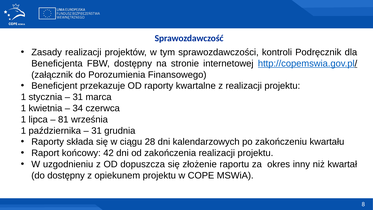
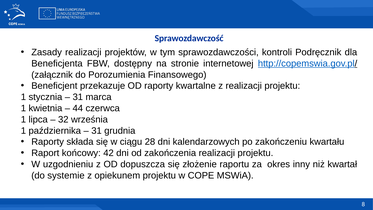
34: 34 -> 44
81: 81 -> 32
do dostępny: dostępny -> systemie
